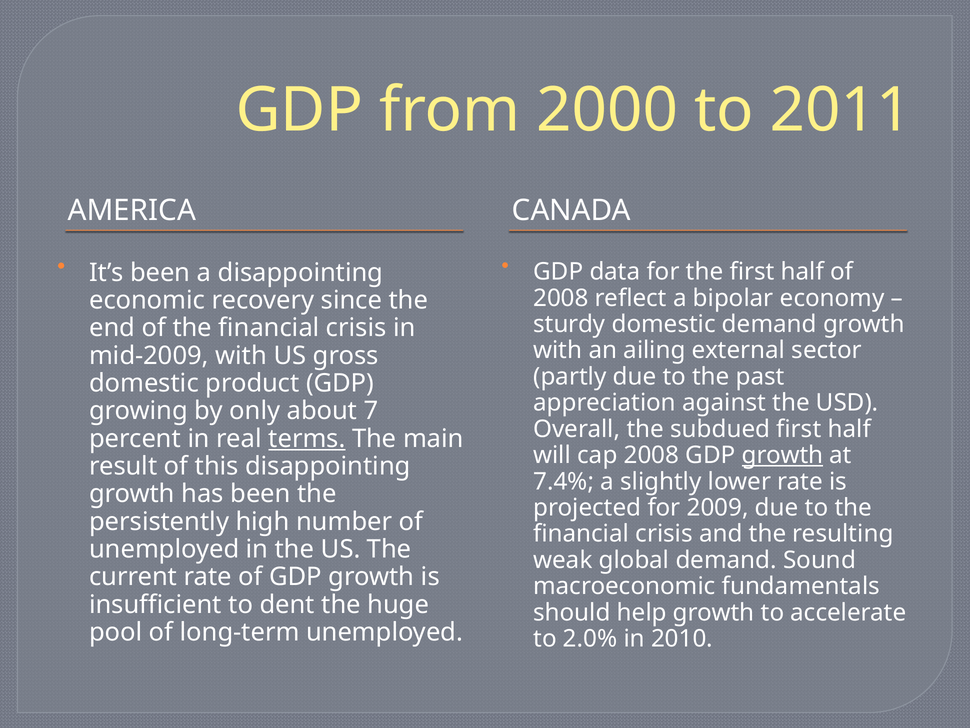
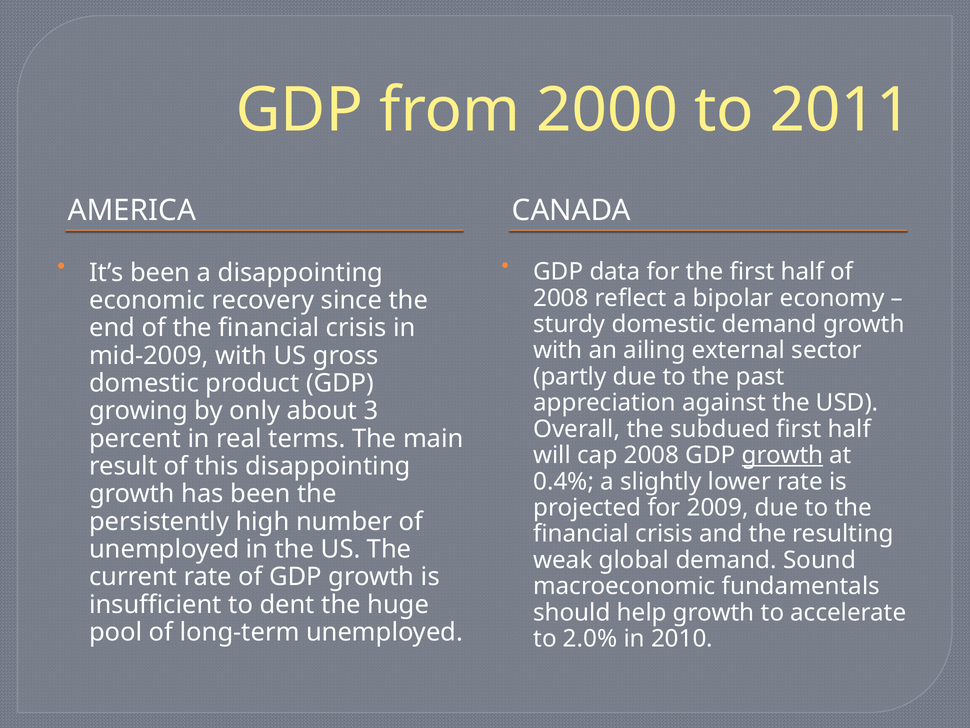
7: 7 -> 3
terms underline: present -> none
7.4%: 7.4% -> 0.4%
